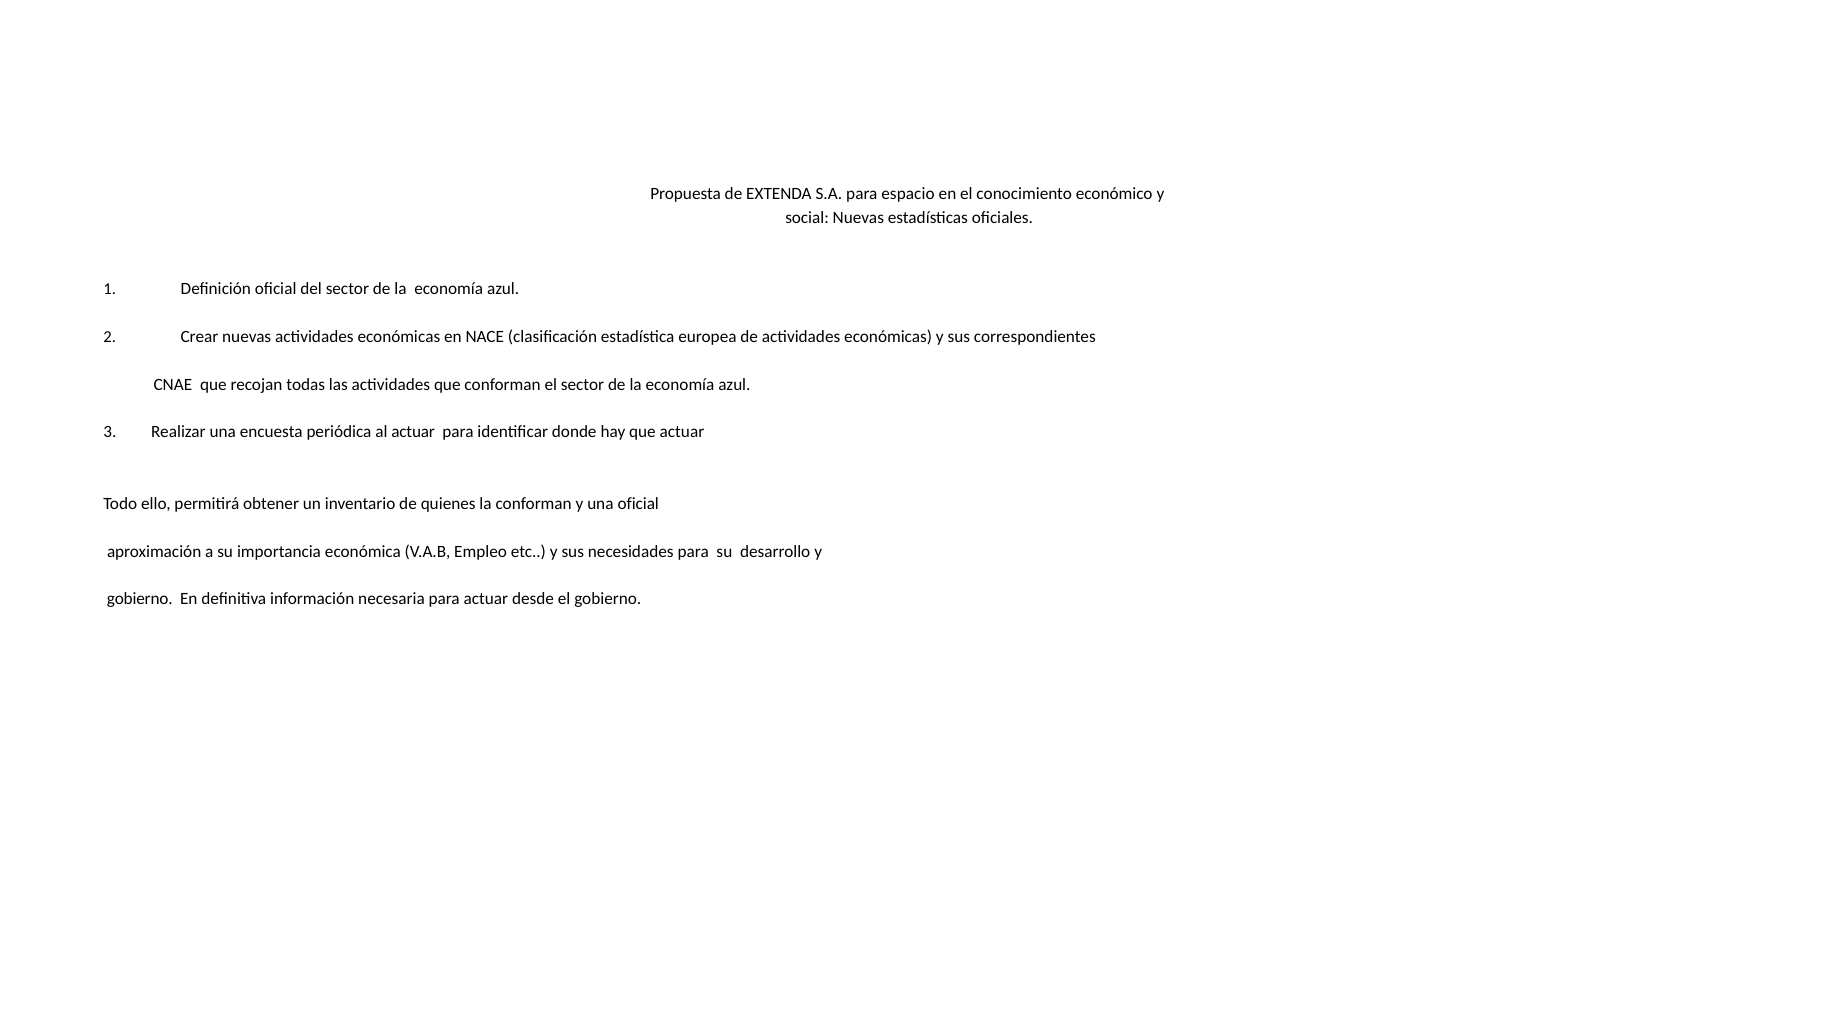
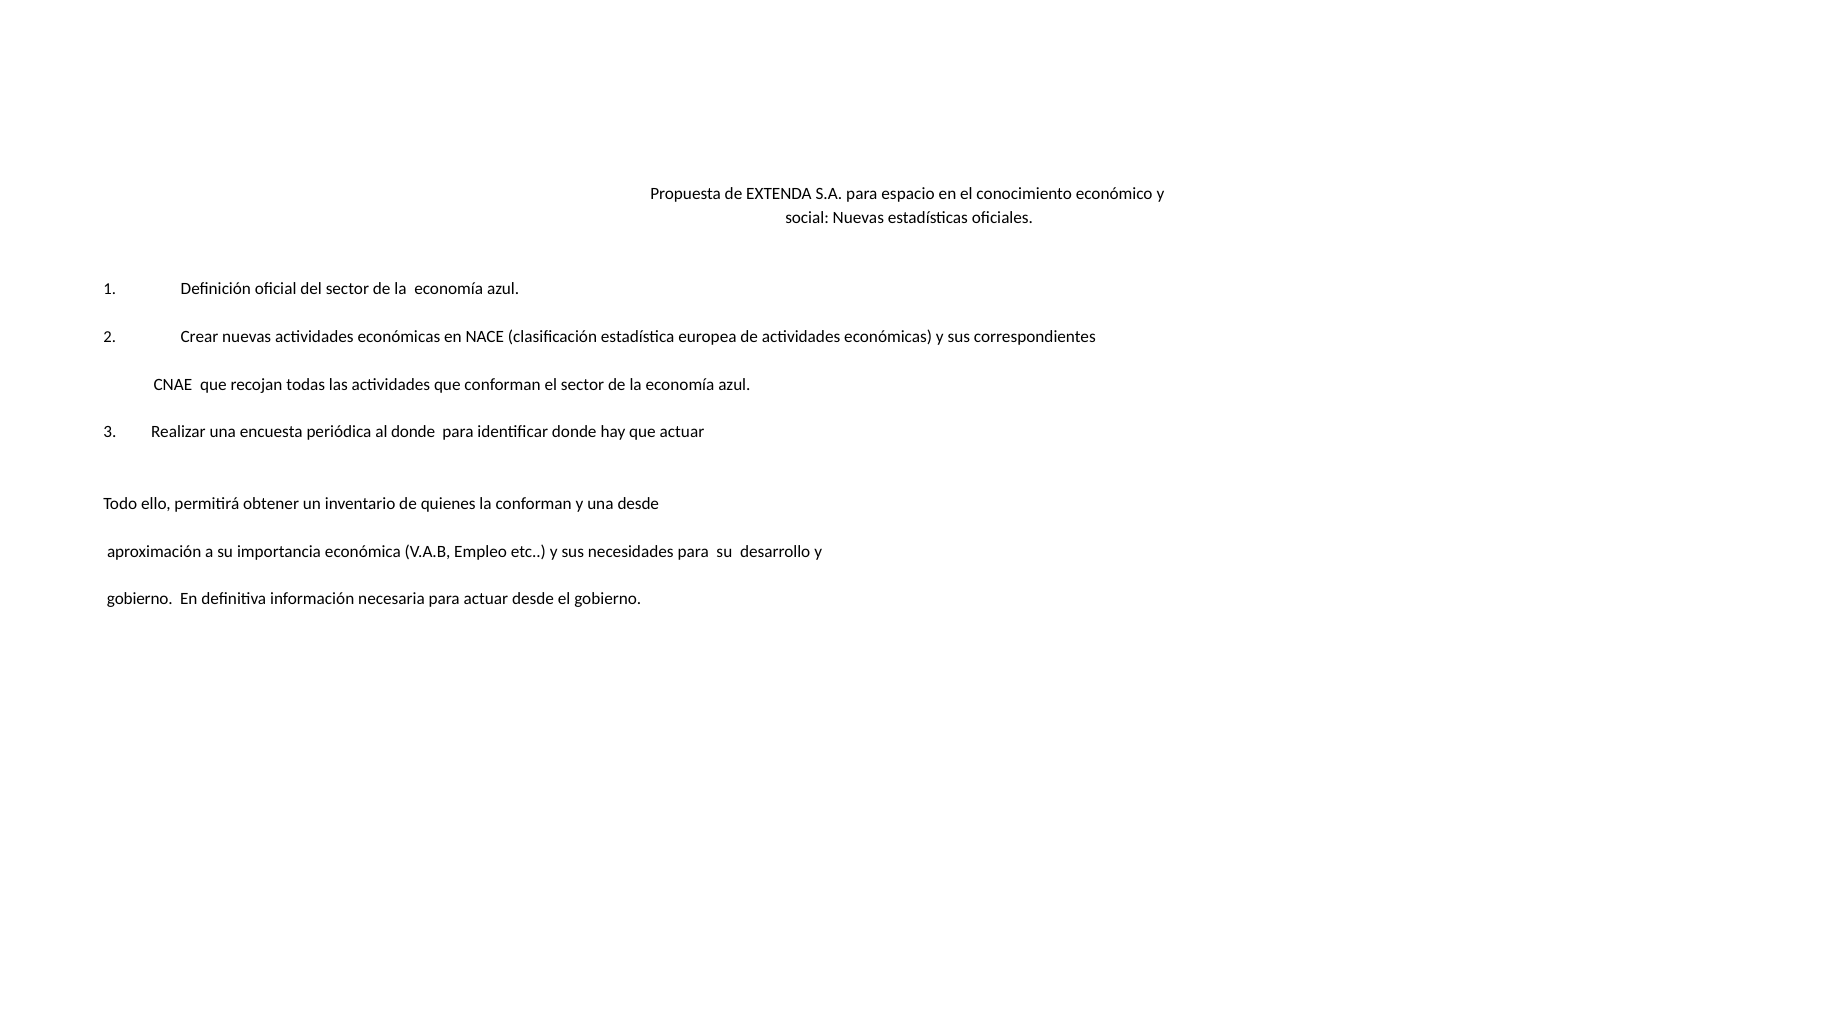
al actuar: actuar -> donde
una oficial: oficial -> desde
